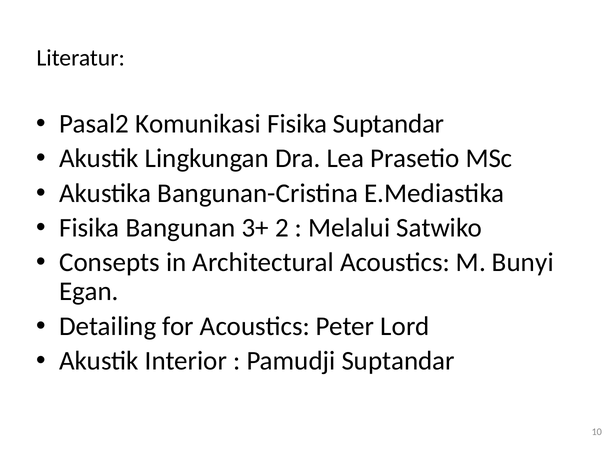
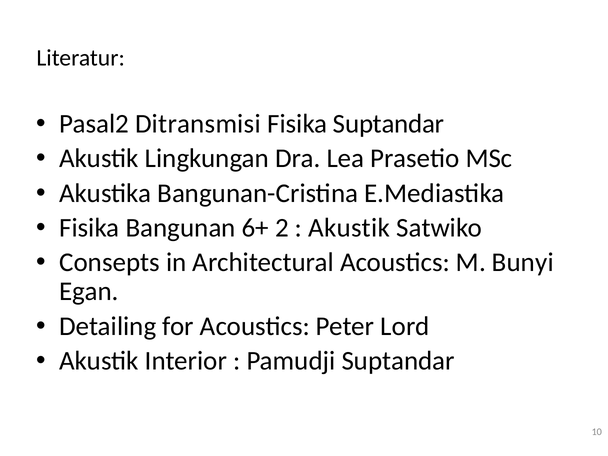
Komunikasi: Komunikasi -> Ditransmisi
3+: 3+ -> 6+
Melalui at (349, 228): Melalui -> Akustik
